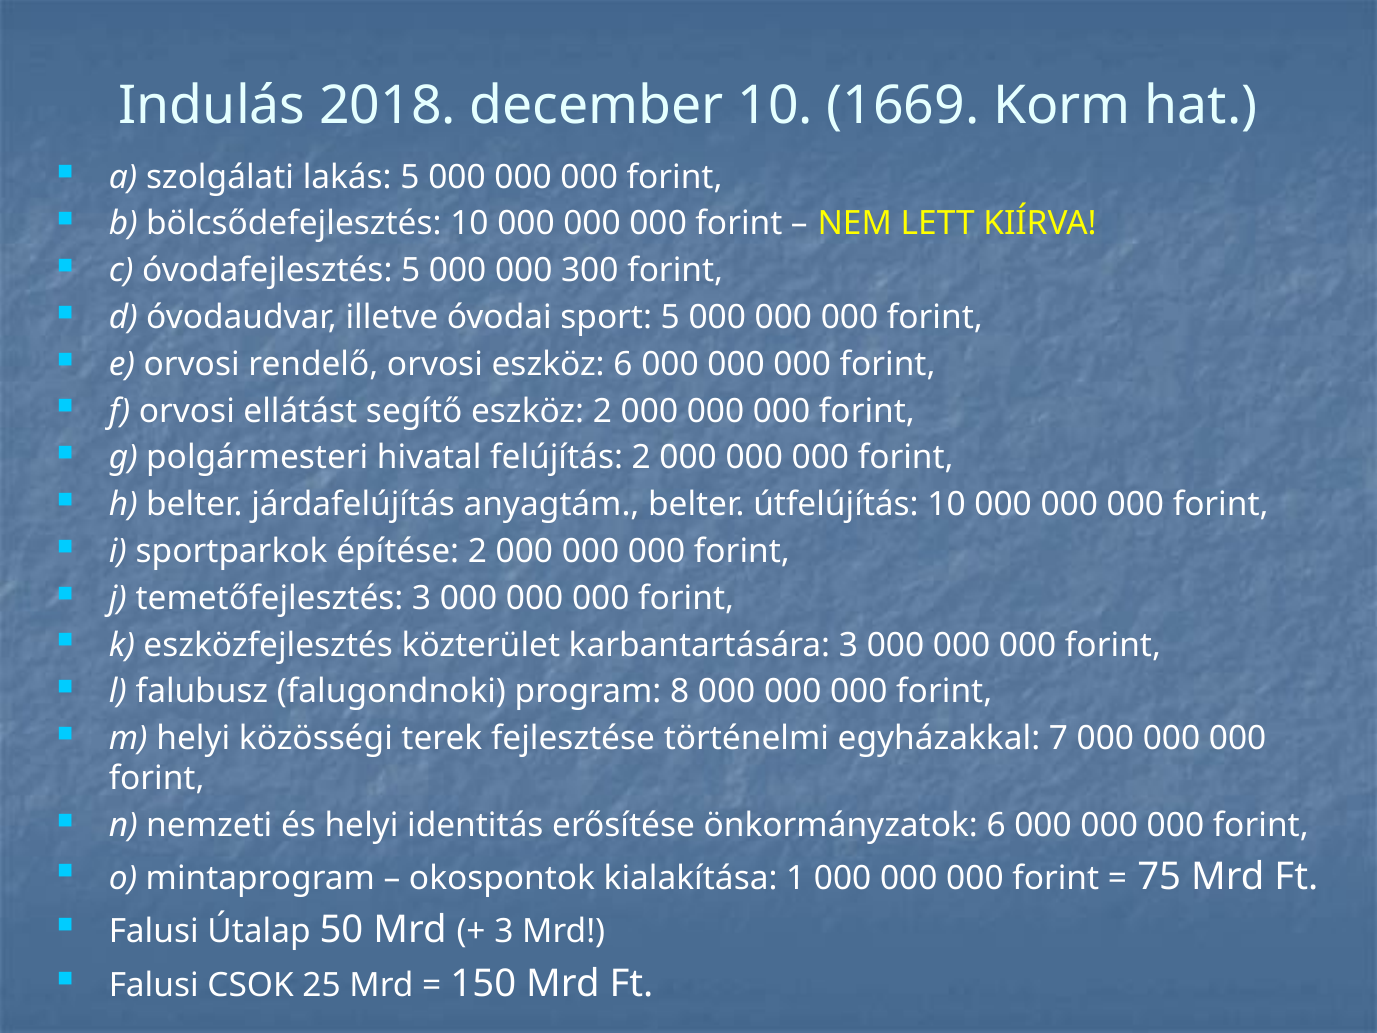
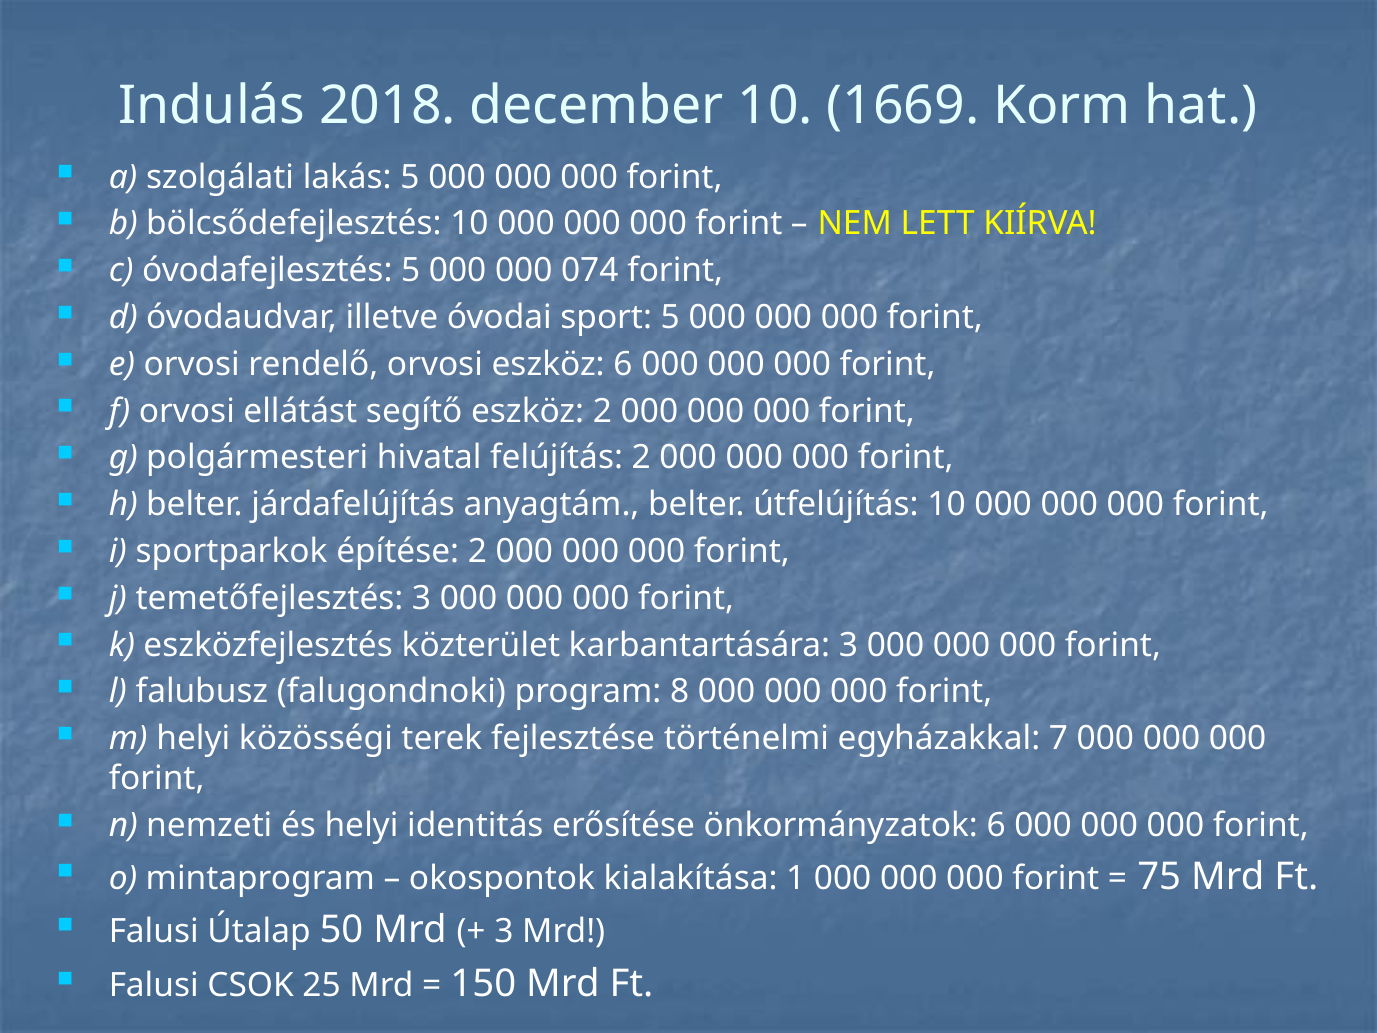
300: 300 -> 074
